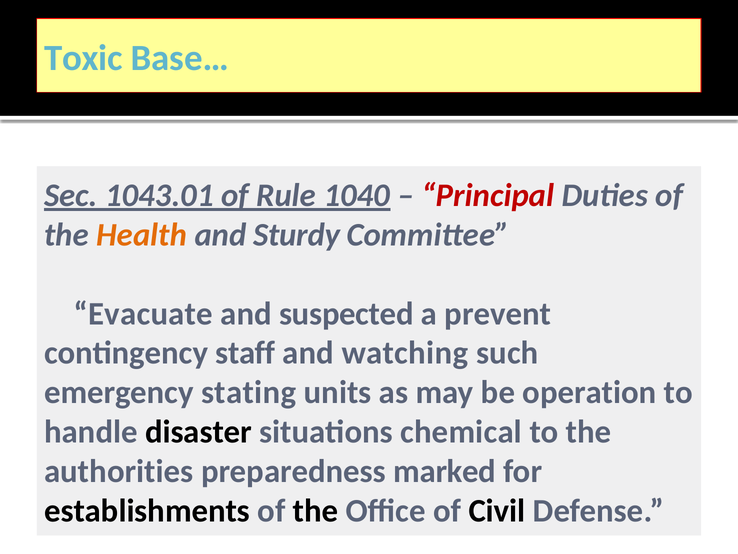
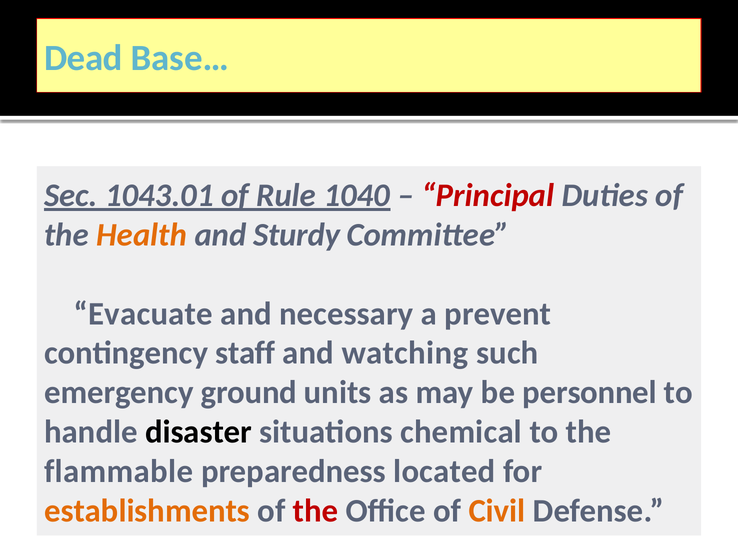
Toxic: Toxic -> Dead
suspected: suspected -> necessary
stating: stating -> ground
operation: operation -> personnel
authorities: authorities -> flammable
marked: marked -> located
establishments colour: black -> orange
the at (316, 510) colour: black -> red
Civil colour: black -> orange
